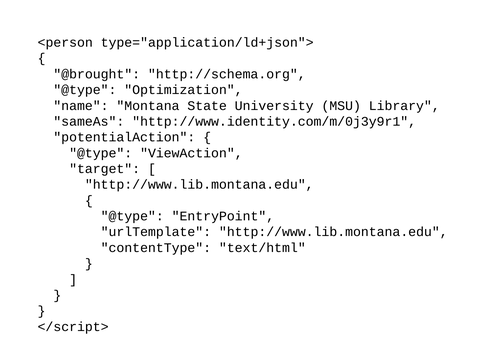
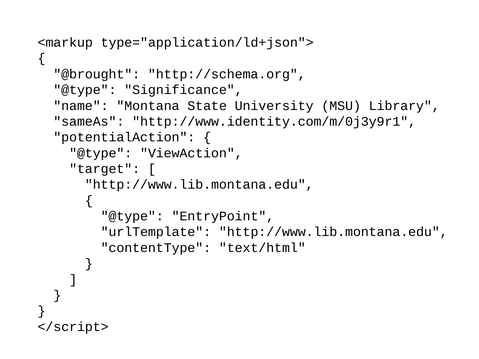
<person: <person -> <markup
Optimization: Optimization -> Significance
